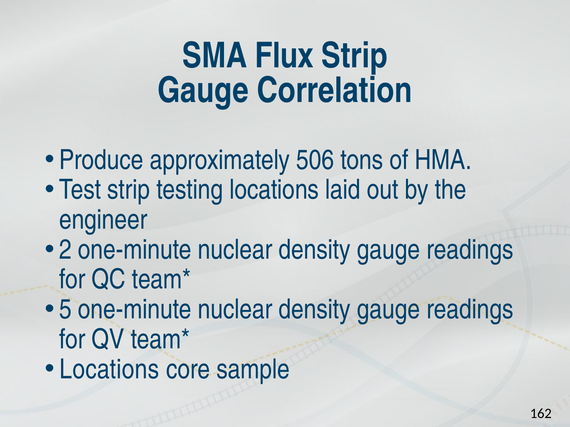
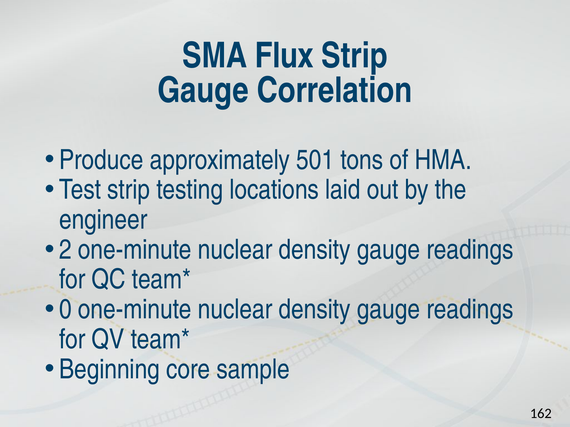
506: 506 -> 501
5: 5 -> 0
Locations at (109, 370): Locations -> Beginning
